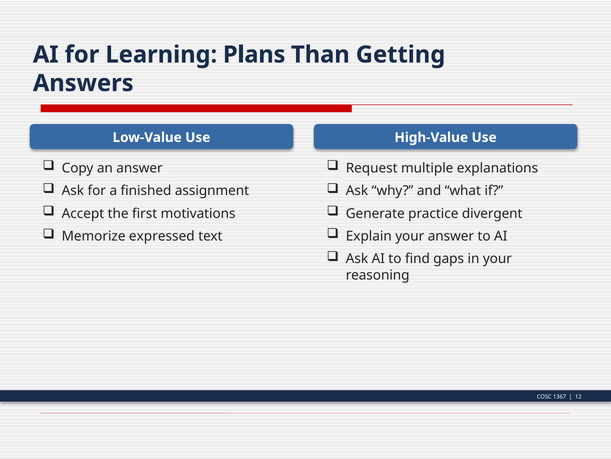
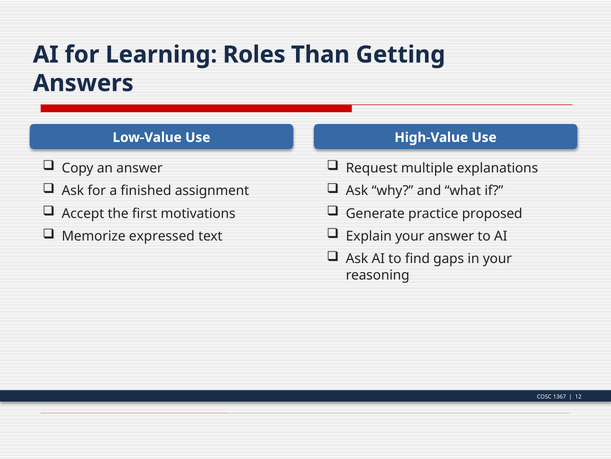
Plans: Plans -> Roles
divergent: divergent -> proposed
